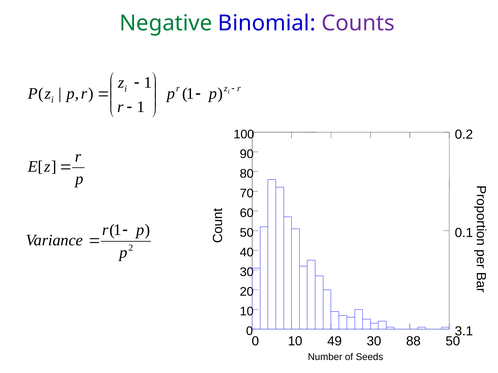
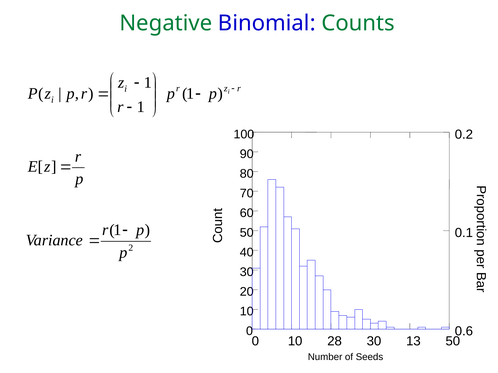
Counts colour: purple -> green
3.1: 3.1 -> 0.6
49: 49 -> 28
88: 88 -> 13
